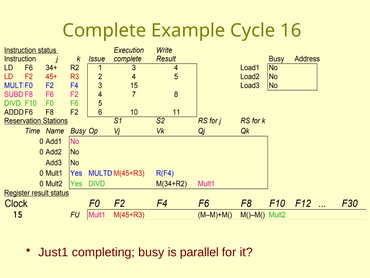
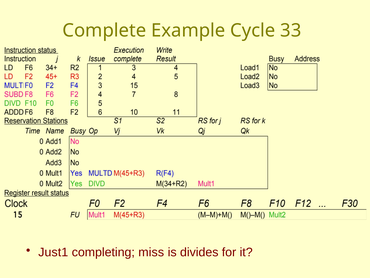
16: 16 -> 33
busy: busy -> miss
parallel: parallel -> divides
